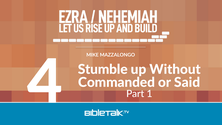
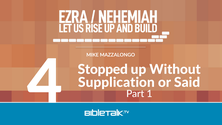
Stumble: Stumble -> Stopped
Commanded: Commanded -> Supplication
